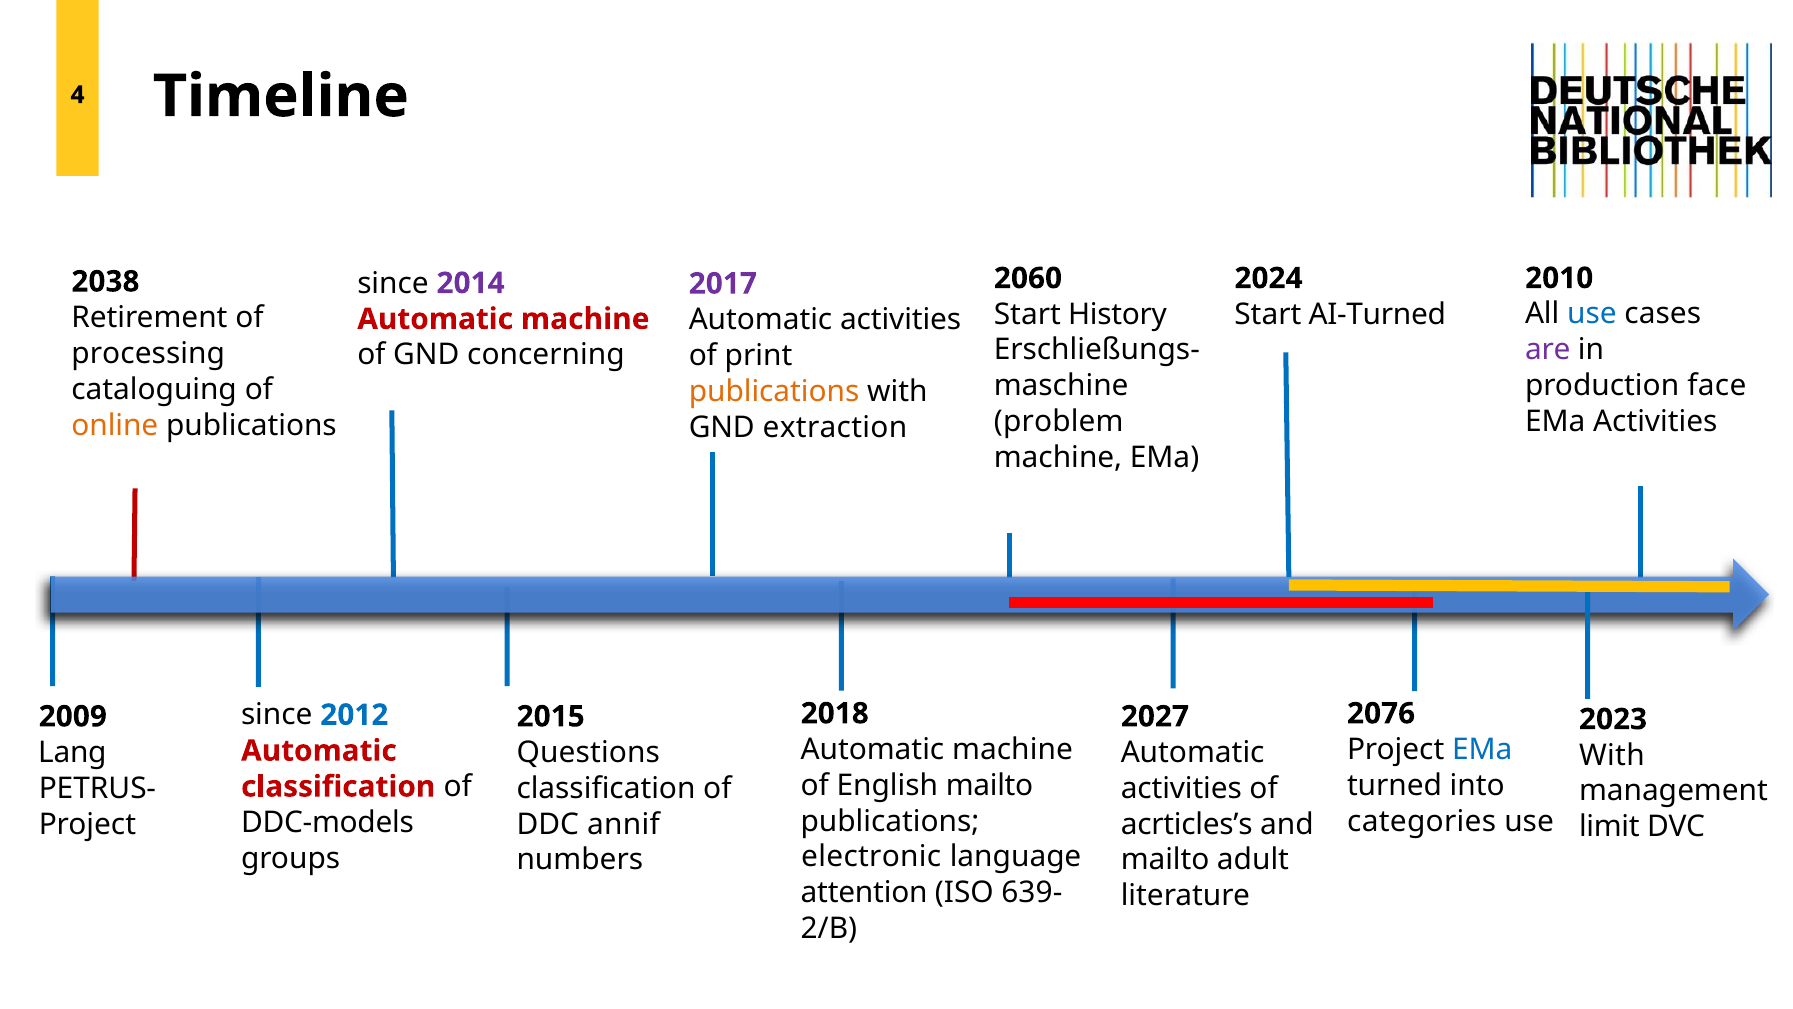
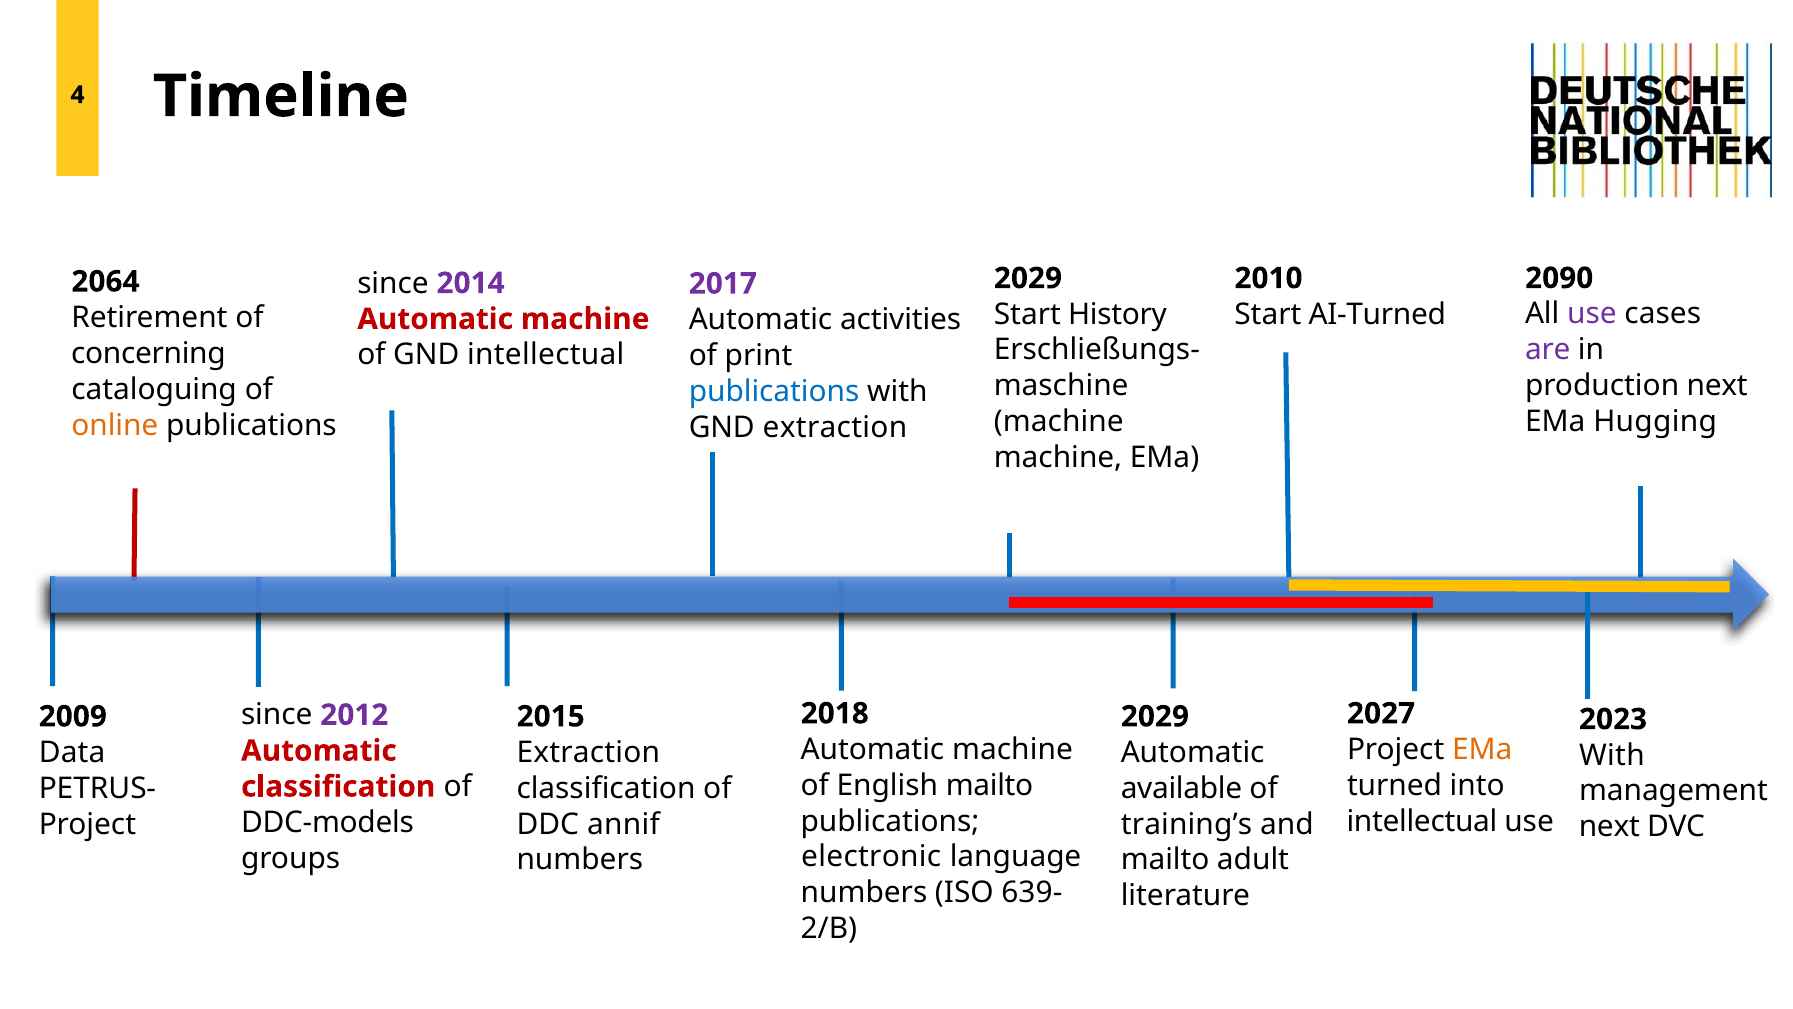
2010: 2010 -> 2090
2060 at (1028, 278): 2060 -> 2029
2024: 2024 -> 2010
2038: 2038 -> 2064
use at (1592, 314) colour: blue -> purple
processing: processing -> concerning
GND concerning: concerning -> intellectual
production face: face -> next
publications at (774, 391) colour: orange -> blue
problem at (1059, 422): problem -> machine
EMa Activities: Activities -> Hugging
2012 colour: blue -> purple
2076: 2076 -> 2027
2027 at (1155, 716): 2027 -> 2029
EMa at (1482, 749) colour: blue -> orange
Lang: Lang -> Data
Questions at (588, 752): Questions -> Extraction
activities at (1181, 788): activities -> available
categories at (1422, 821): categories -> intellectual
acrticles’s: acrticles’s -> training’s
limit at (1609, 827): limit -> next
attention at (864, 893): attention -> numbers
